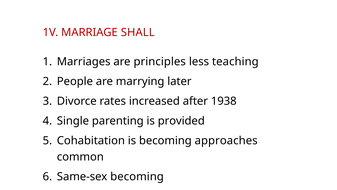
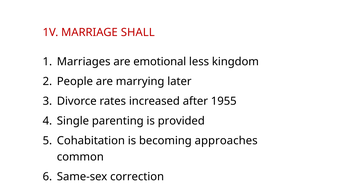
principles: principles -> emotional
teaching: teaching -> kingdom
1938: 1938 -> 1955
Same-sex becoming: becoming -> correction
